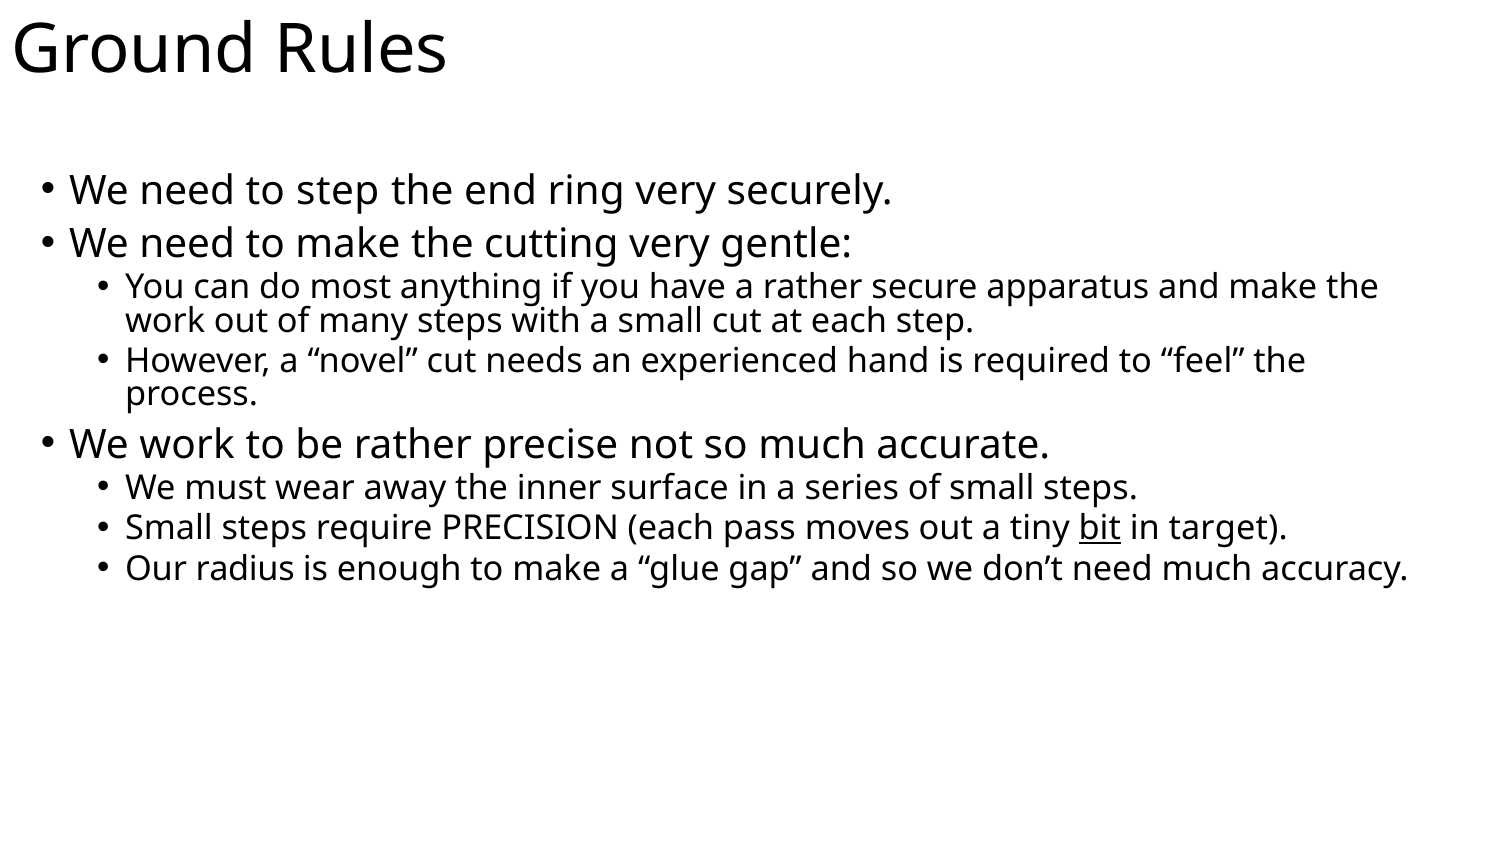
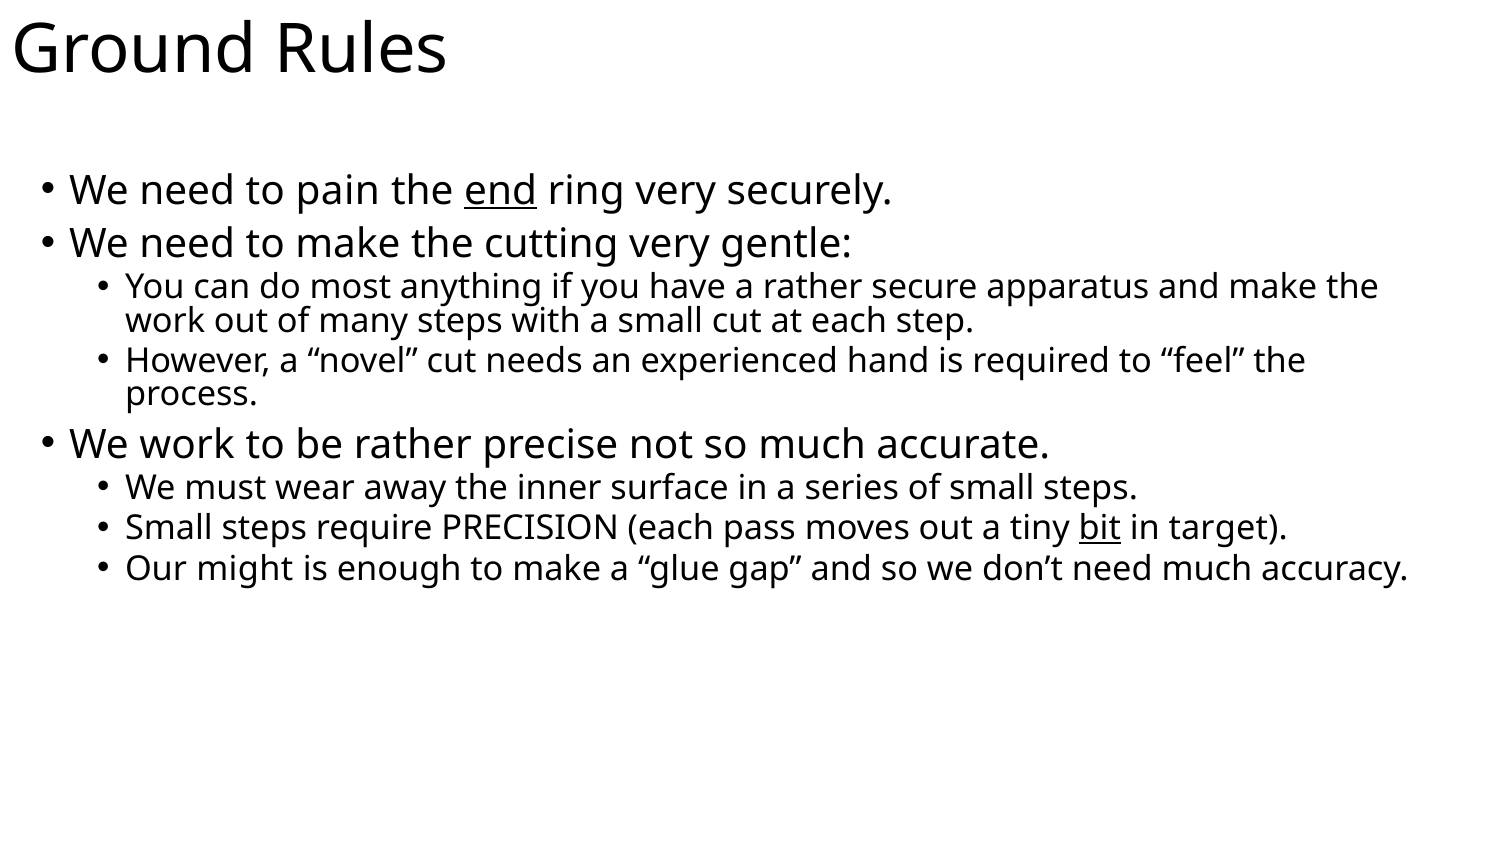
to step: step -> pain
end underline: none -> present
radius: radius -> might
